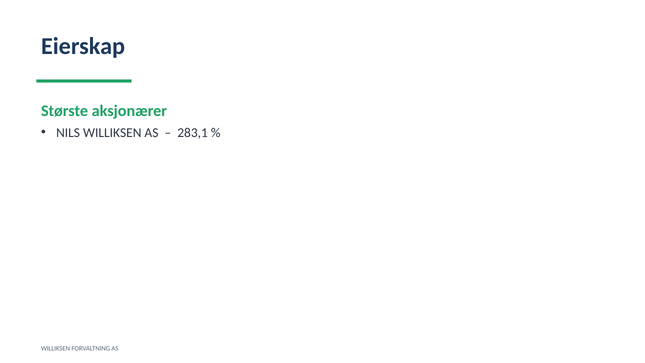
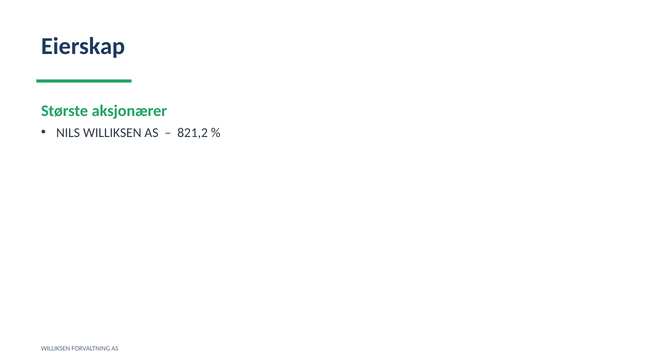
283,1: 283,1 -> 821,2
